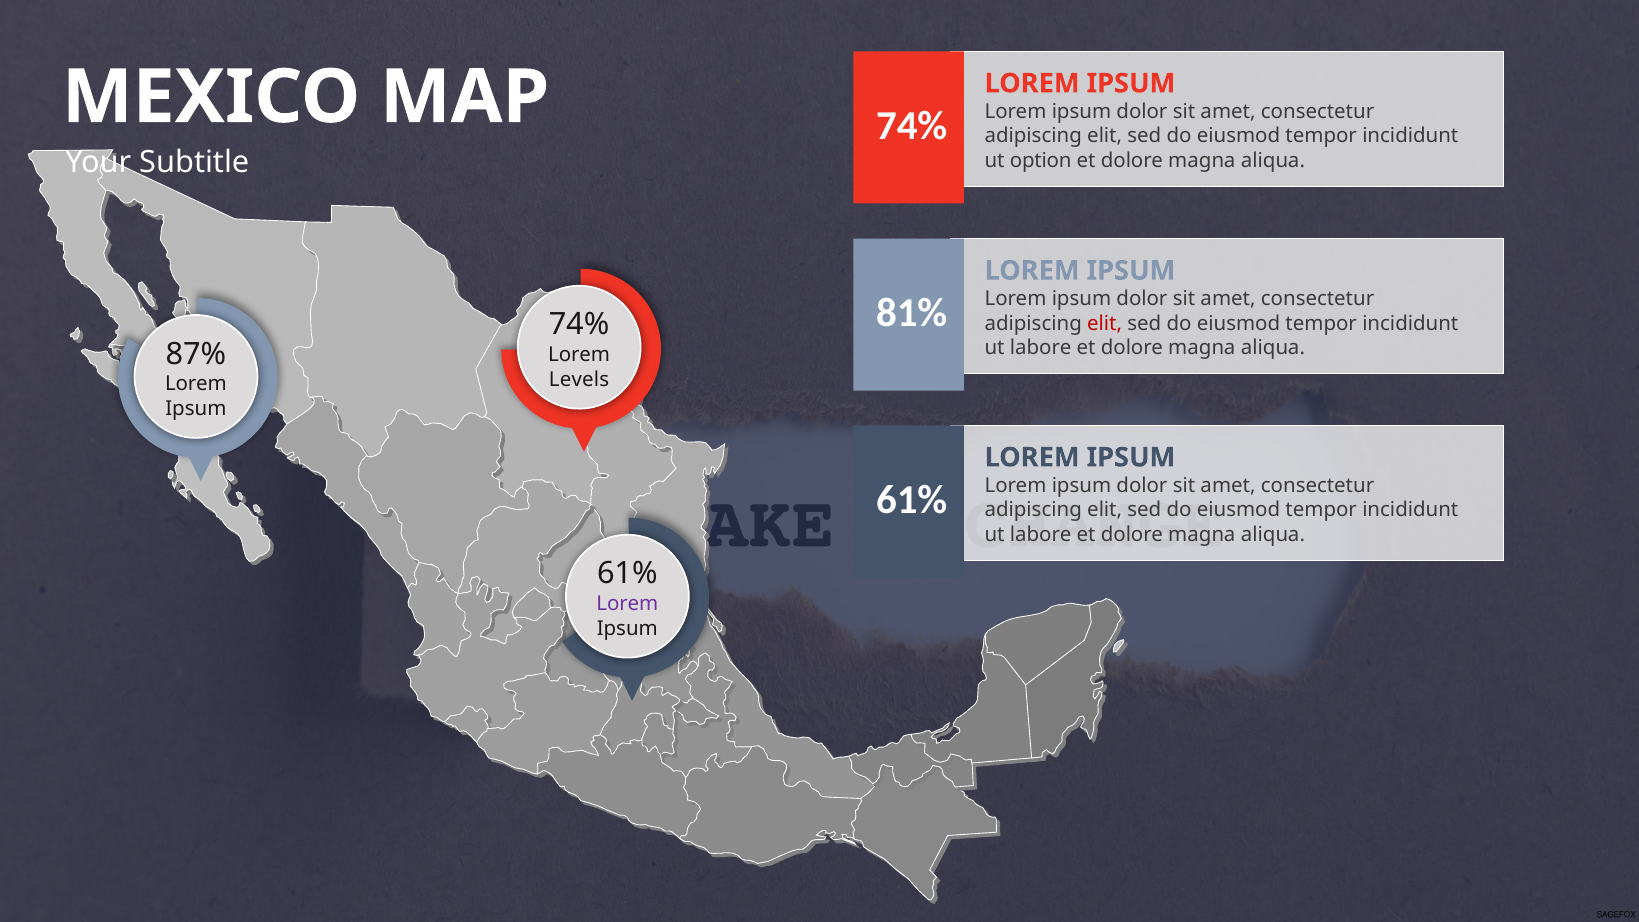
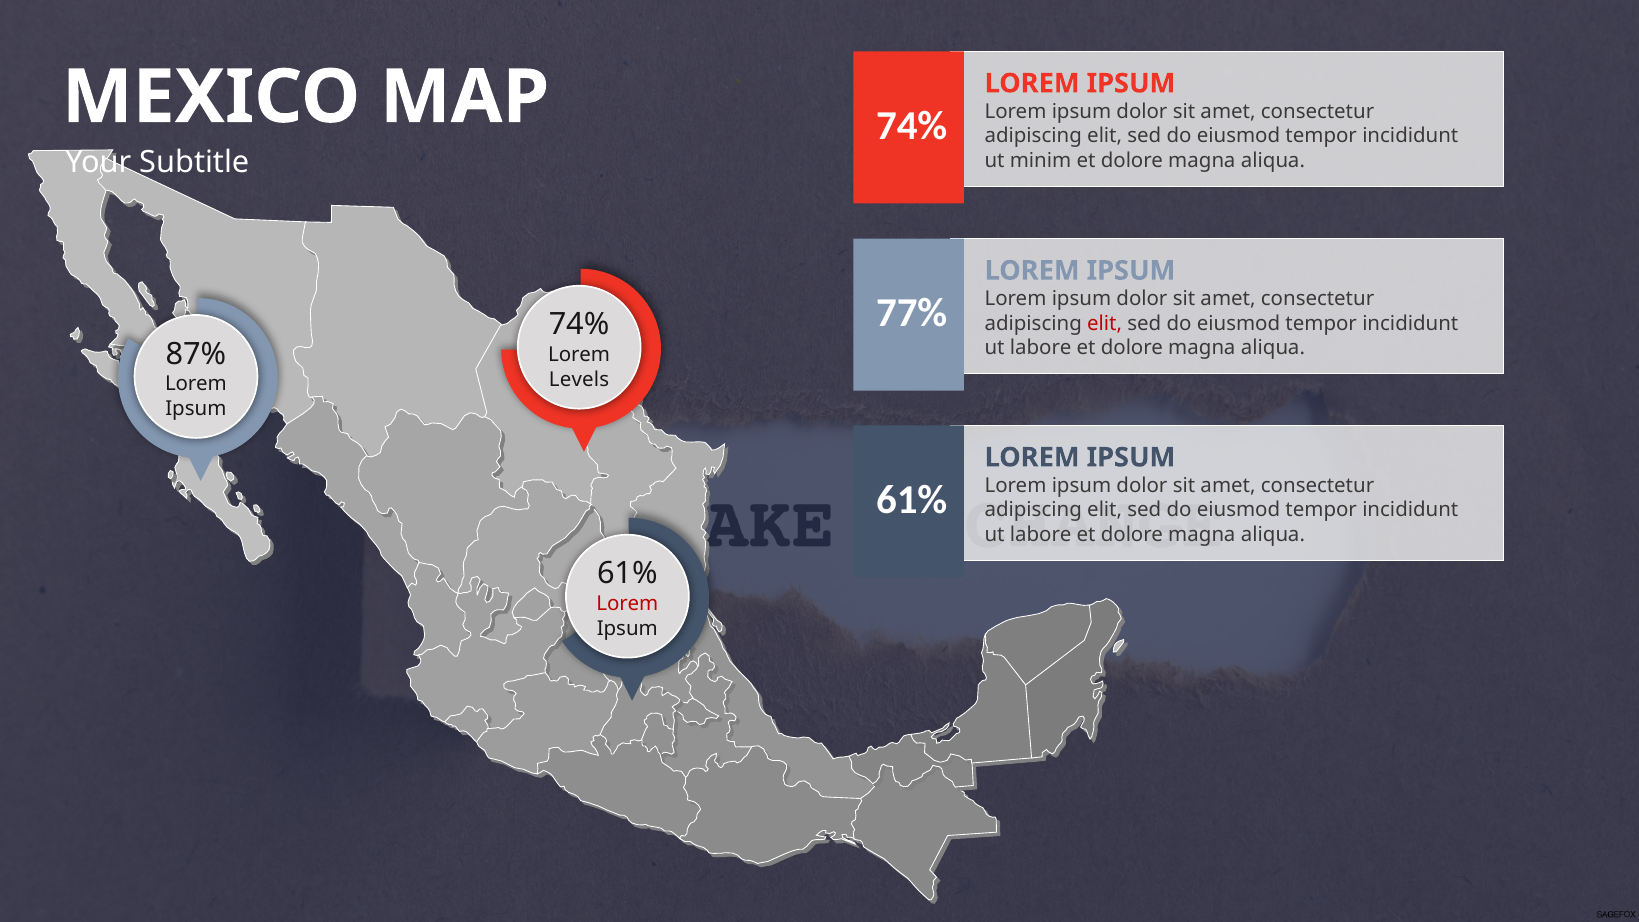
option: option -> minim
81%: 81% -> 77%
Lorem at (627, 604) colour: purple -> red
